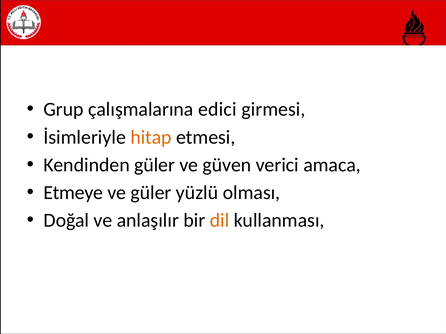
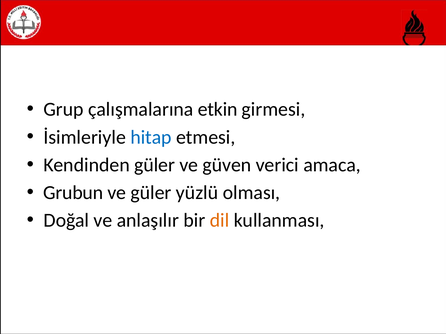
edici: edici -> etkin
hitap colour: orange -> blue
Etmeye: Etmeye -> Grubun
